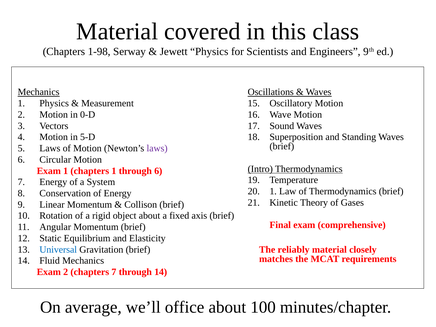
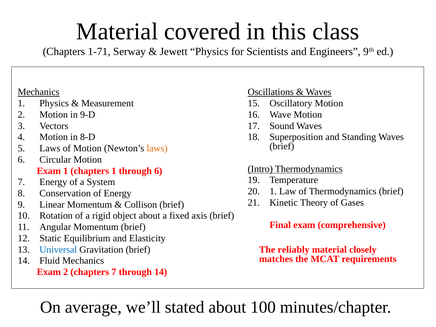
1-98: 1-98 -> 1-71
0-D: 0-D -> 9-D
5-D: 5-D -> 8-D
laws at (157, 148) colour: purple -> orange
office: office -> stated
